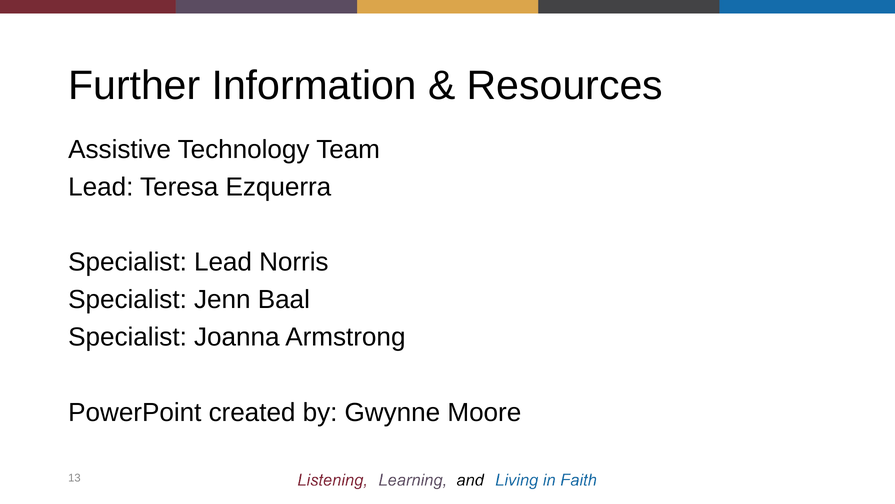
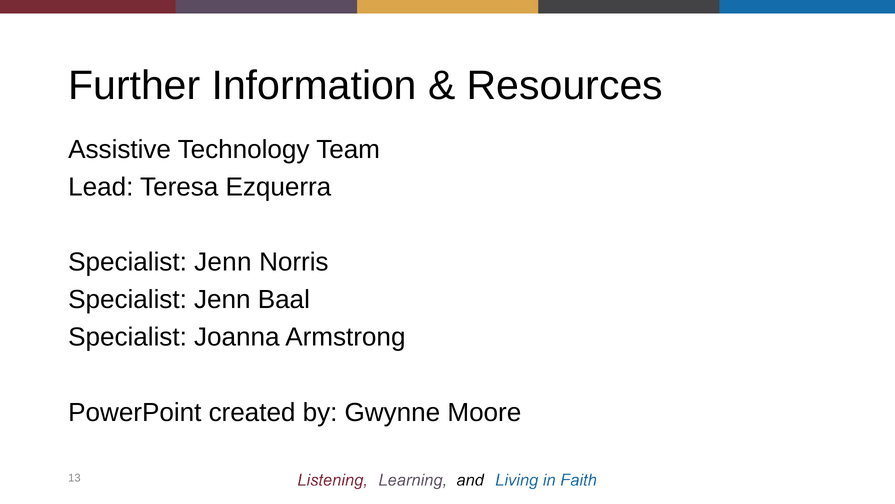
Lead at (223, 262): Lead -> Jenn
